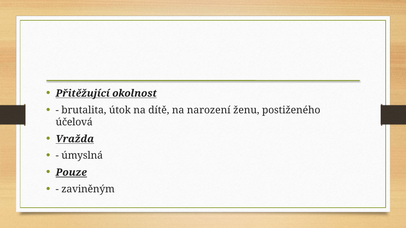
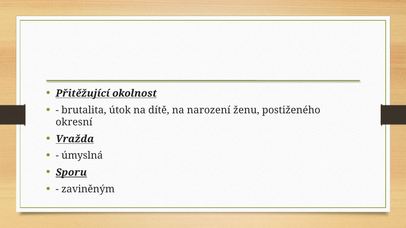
účelová: účelová -> okresní
Pouze: Pouze -> Sporu
